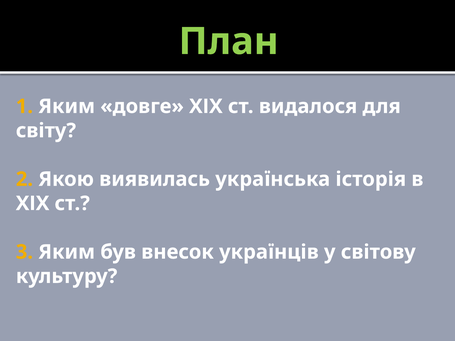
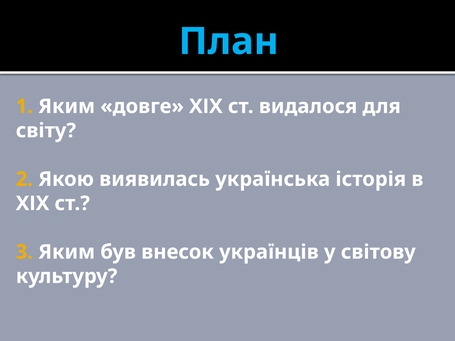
План colour: light green -> light blue
